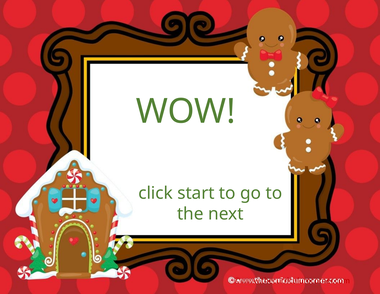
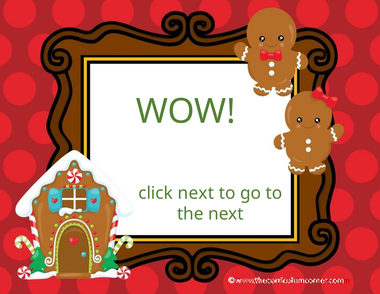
click start: start -> next
